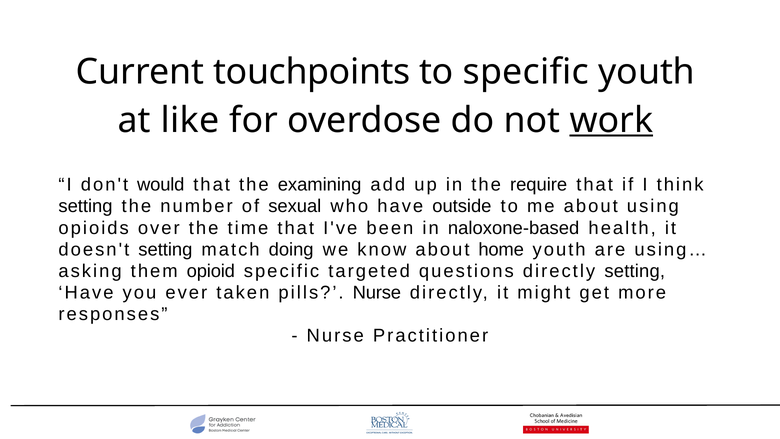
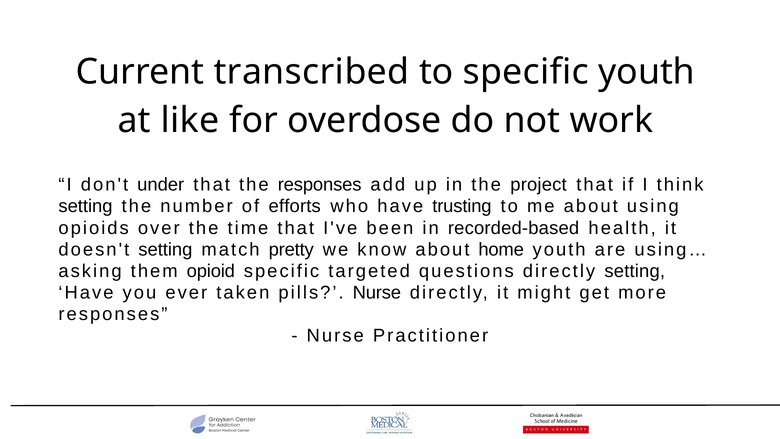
touchpoints: touchpoints -> transcribed
work underline: present -> none
would: would -> under
the examining: examining -> responses
require: require -> project
sexual: sexual -> efforts
outside: outside -> trusting
naloxone-based: naloxone-based -> recorded-based
doing: doing -> pretty
